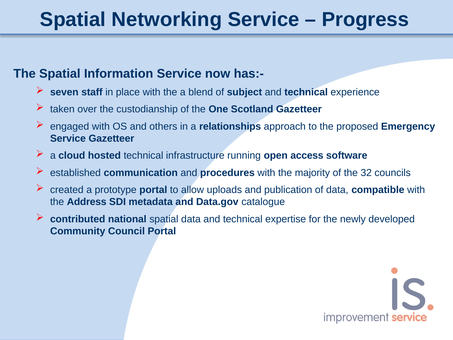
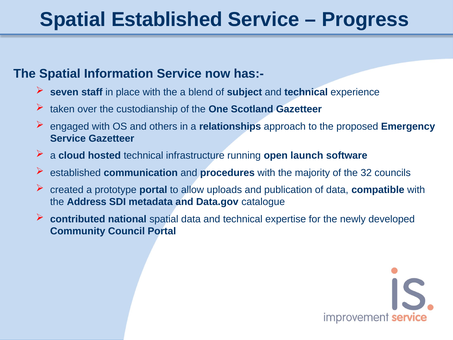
Spatial Networking: Networking -> Established
access: access -> launch
